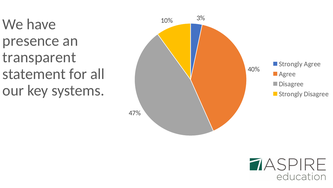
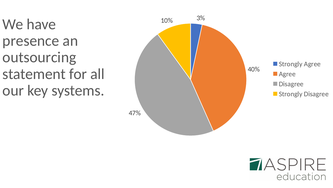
transparent: transparent -> outsourcing
